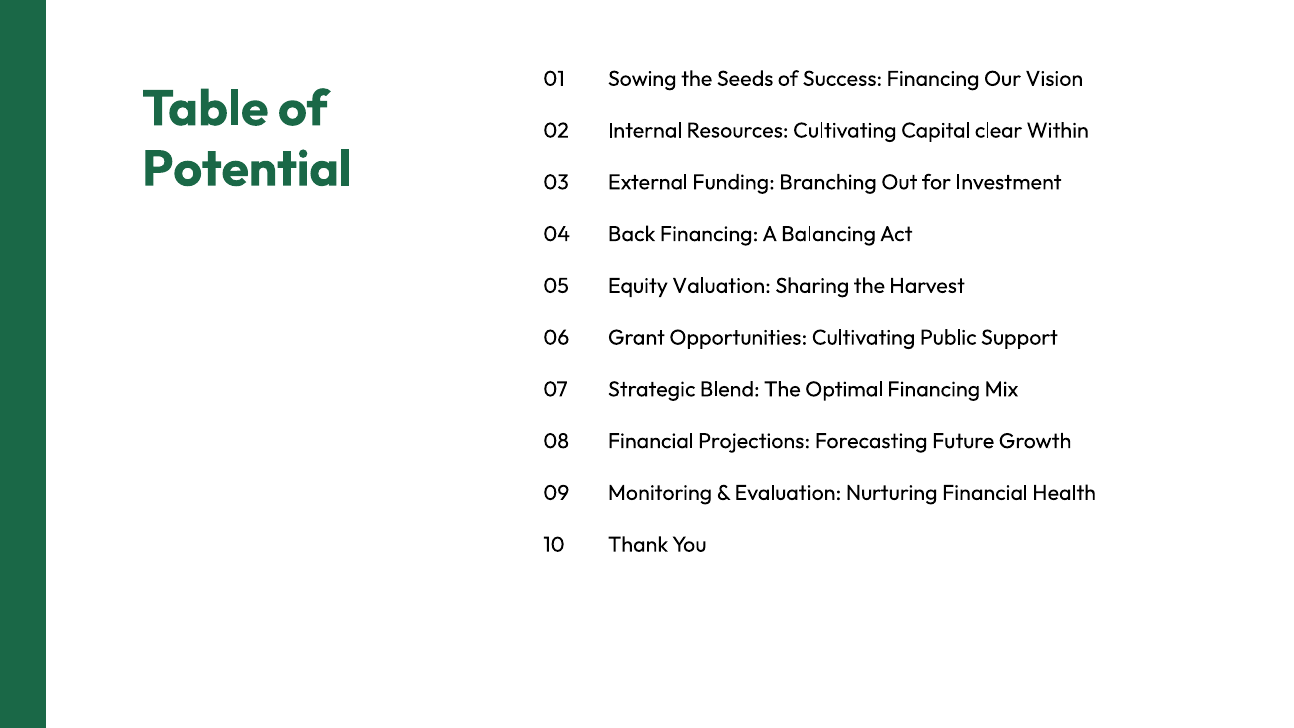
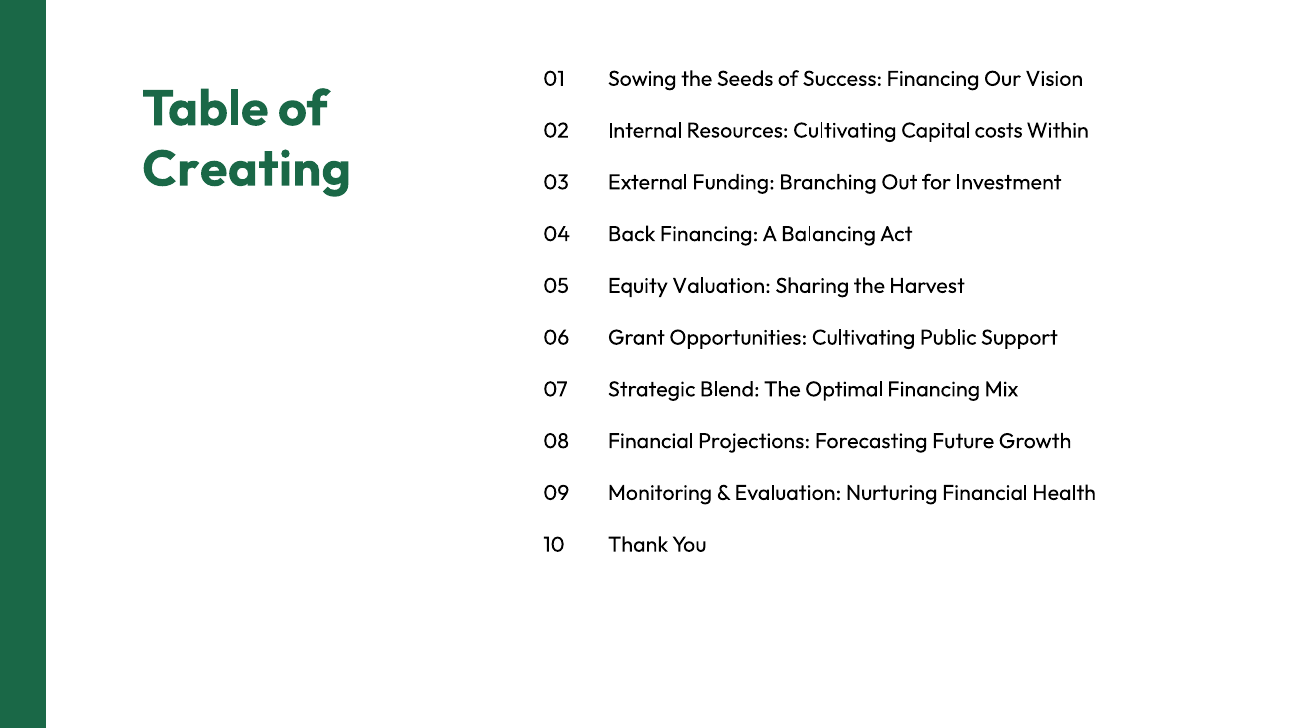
clear: clear -> costs
Potential: Potential -> Creating
